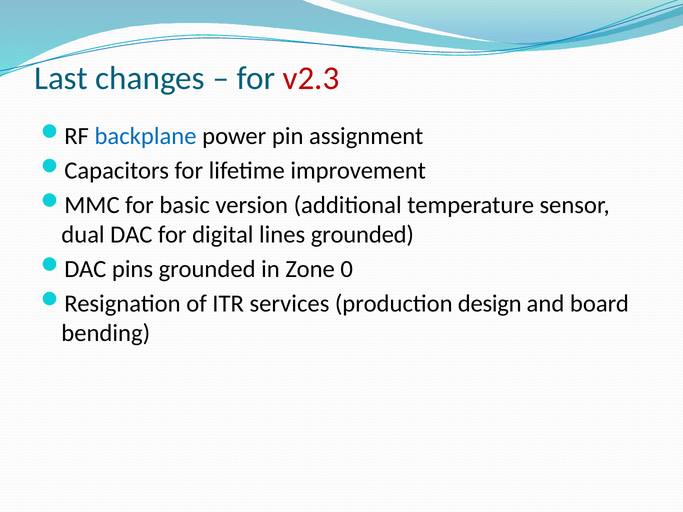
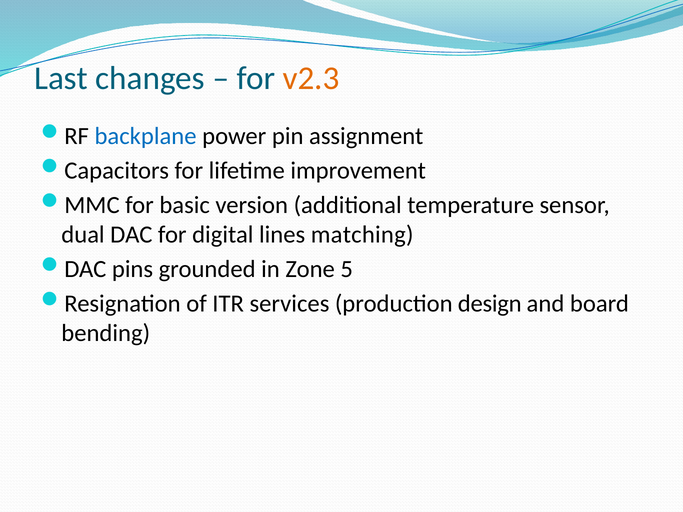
v2.3 colour: red -> orange
lines grounded: grounded -> matching
0: 0 -> 5
